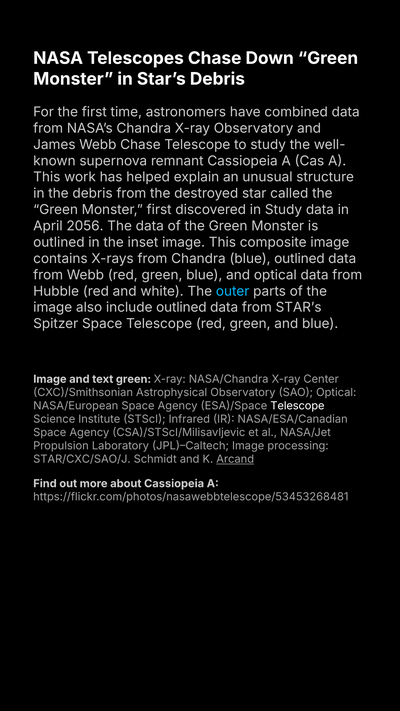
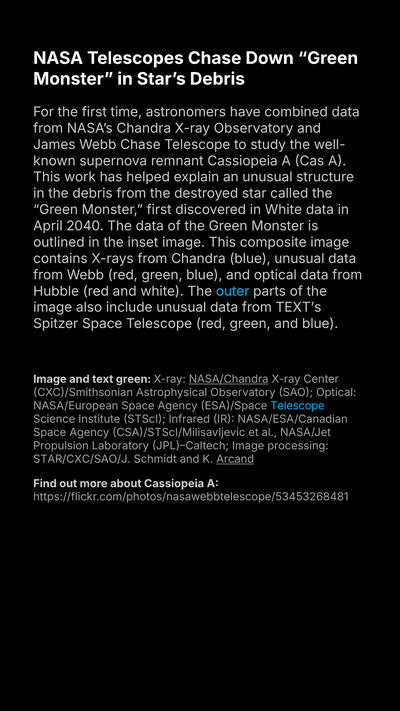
in Study: Study -> White
2056: 2056 -> 2040
blue outlined: outlined -> unusual
include outlined: outlined -> unusual
from STAR’s: STAR’s -> TEXT’s
NASA/Chandra underline: none -> present
Telescope at (297, 406) colour: white -> light blue
